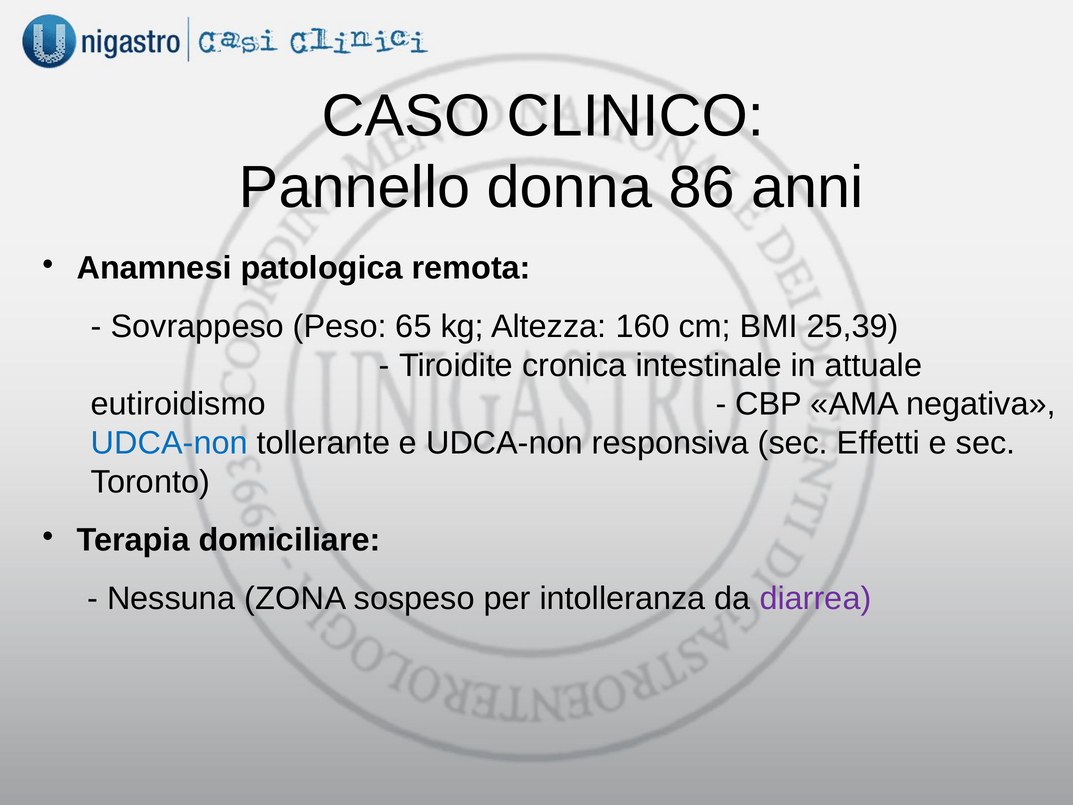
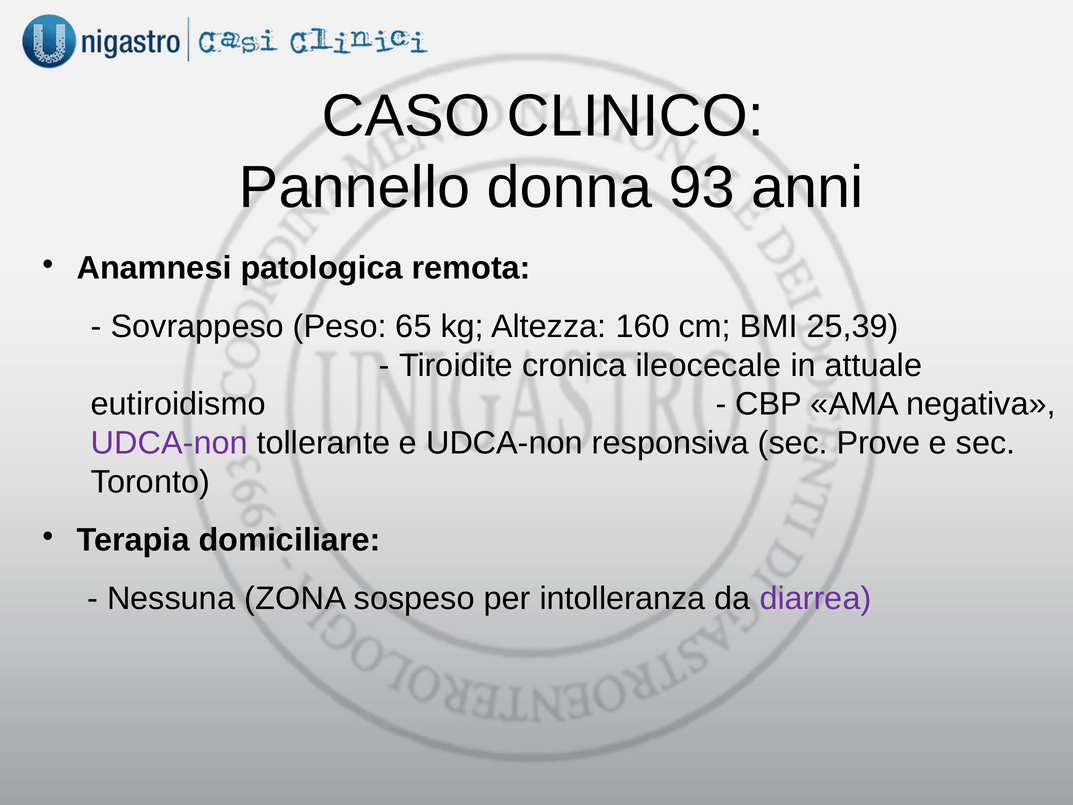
86: 86 -> 93
intestinale: intestinale -> ileocecale
UDCA-non at (169, 443) colour: blue -> purple
Effetti: Effetti -> Prove
